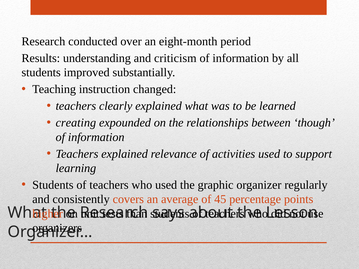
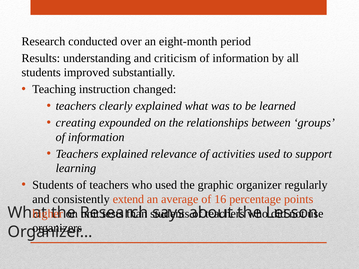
though: though -> groups
covers: covers -> extend
45: 45 -> 16
